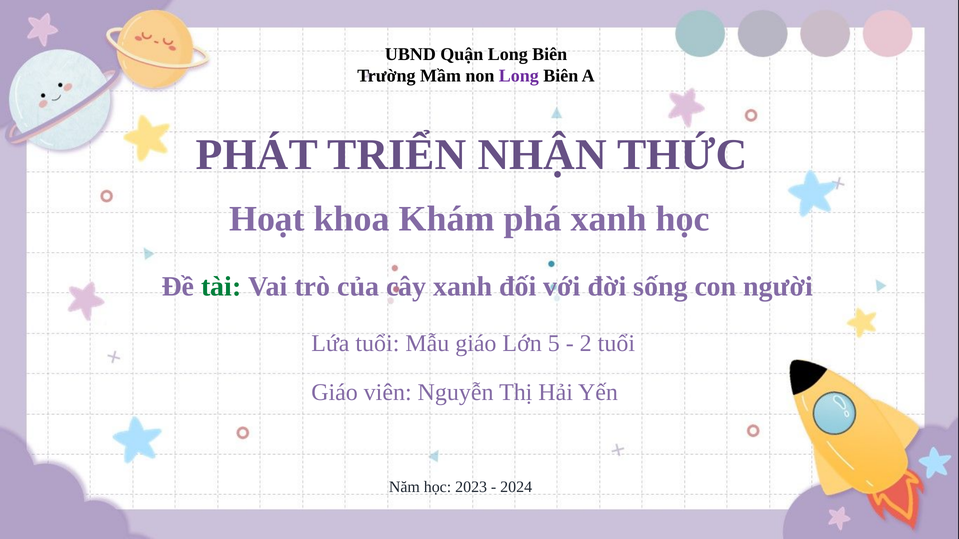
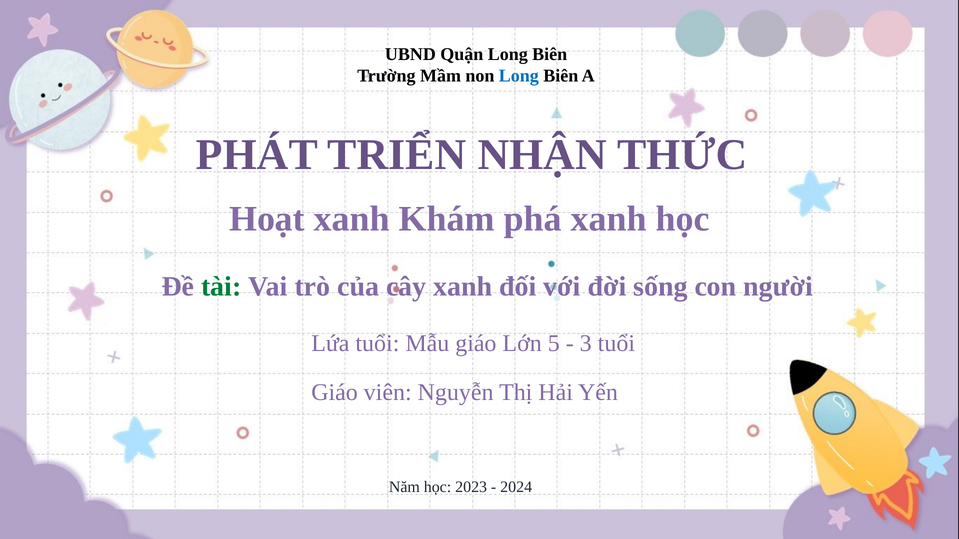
Long at (519, 76) colour: purple -> blue
Hoạt khoa: khoa -> xanh
2: 2 -> 3
